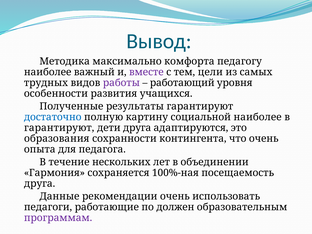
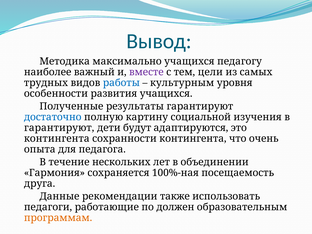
максимально комфорта: комфорта -> учащихся
работы colour: purple -> blue
работающий: работающий -> культурным
социальной наиболее: наиболее -> изучения
дети друга: друга -> будут
образования at (57, 139): образования -> контингента
рекомендации очень: очень -> также
программам colour: purple -> orange
